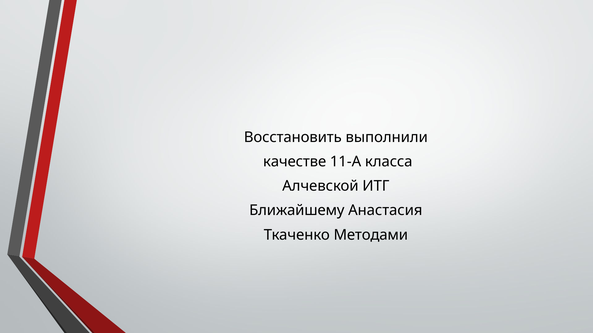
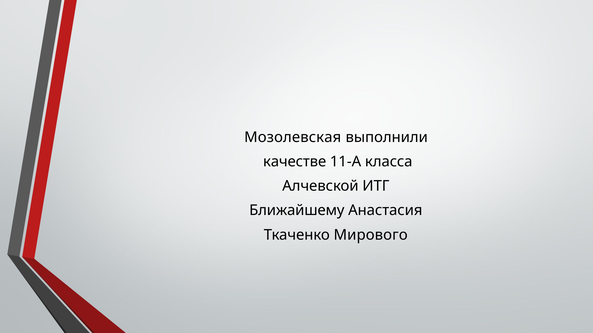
Восстановить: Восстановить -> Мозолевская
Методами: Методами -> Мирового
